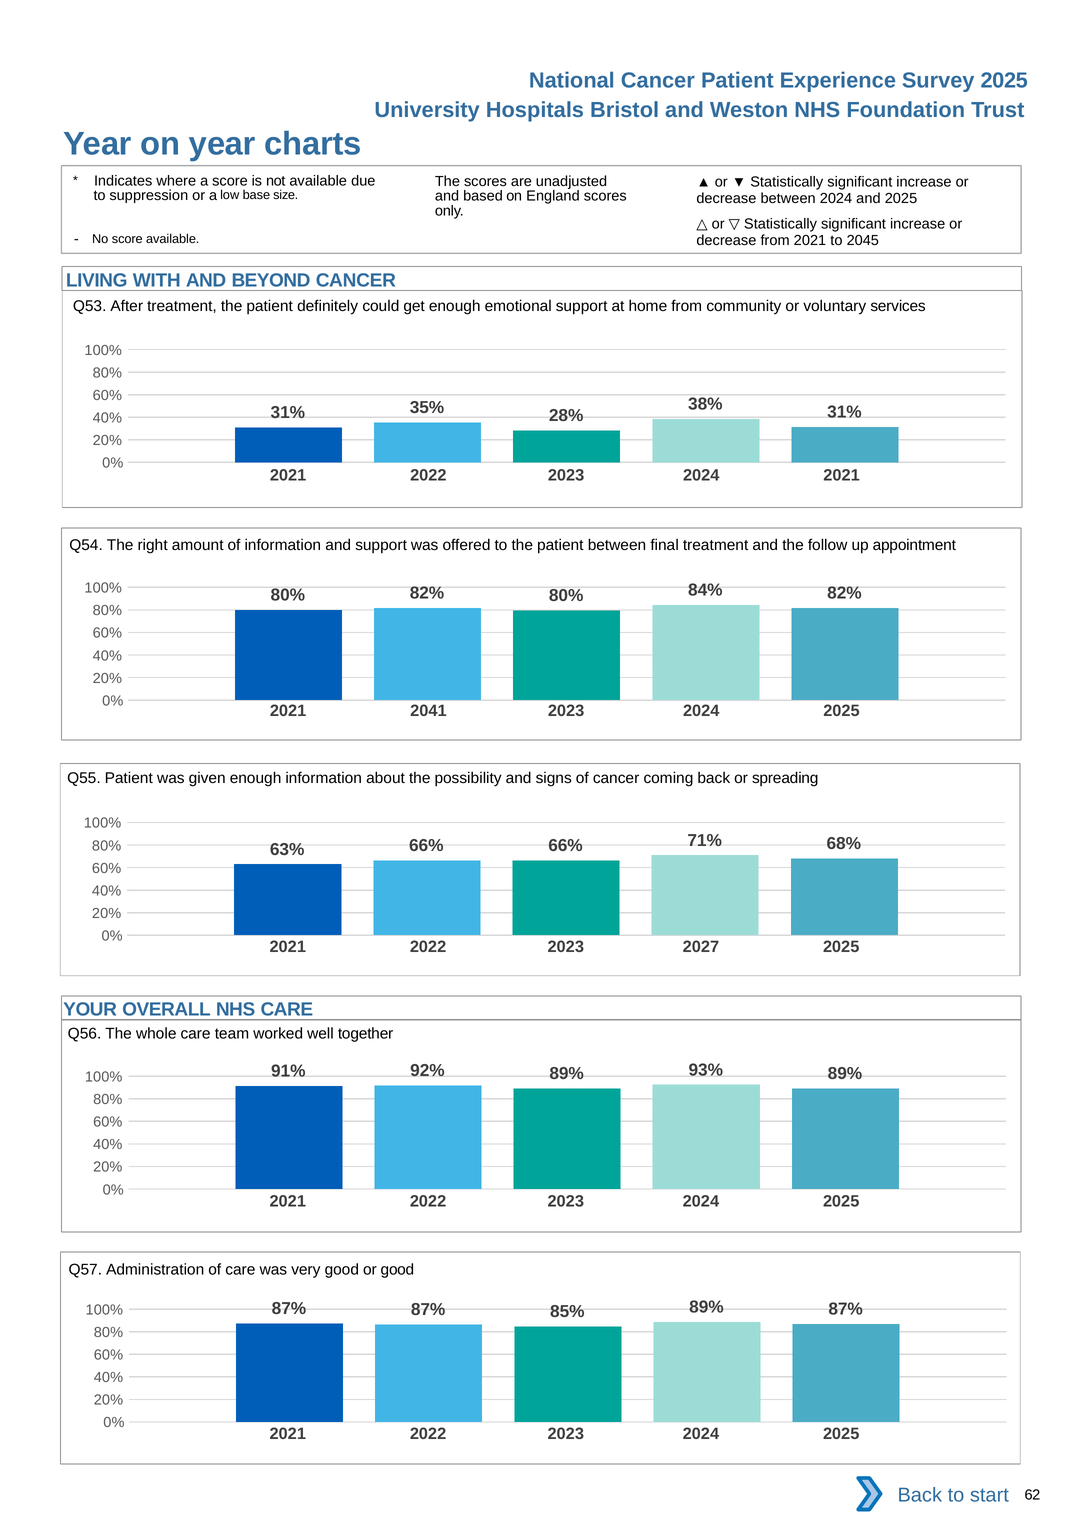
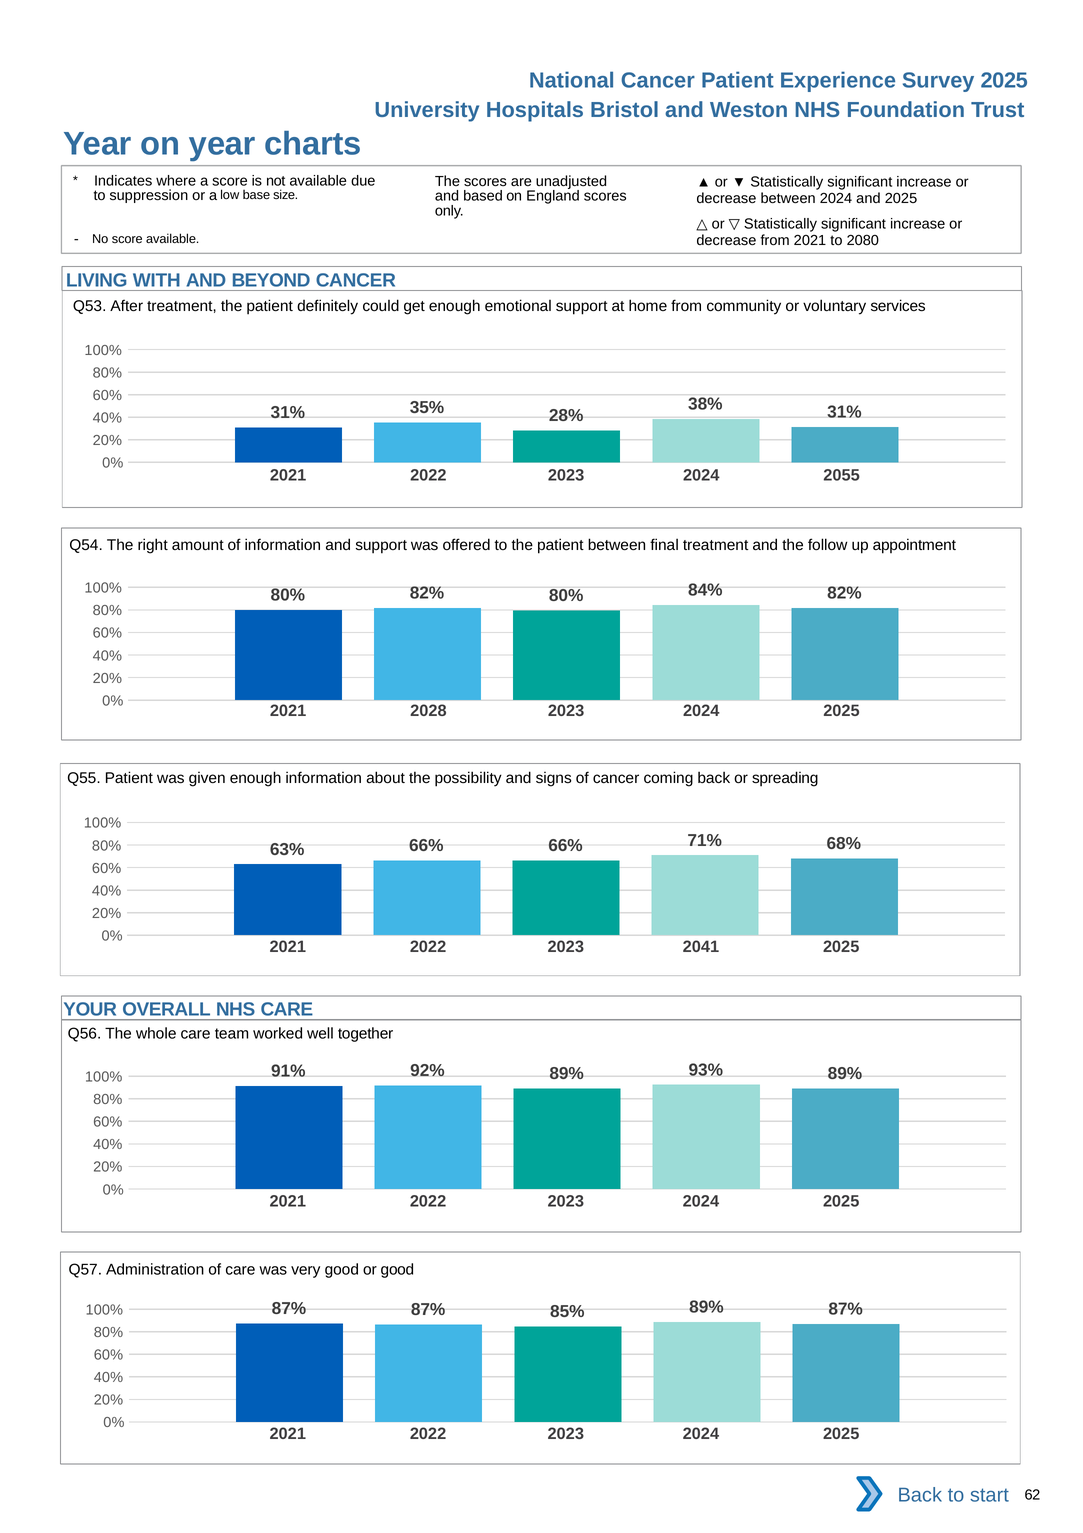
2045: 2045 -> 2080
2024 2021: 2021 -> 2055
2041: 2041 -> 2028
2027: 2027 -> 2041
